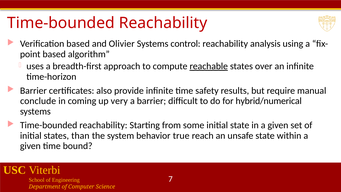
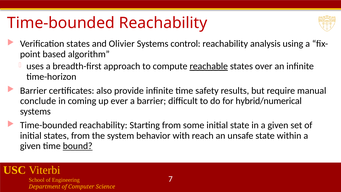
Verification based: based -> states
very: very -> ever
states than: than -> from
true: true -> with
bound underline: none -> present
